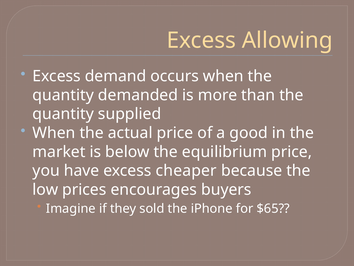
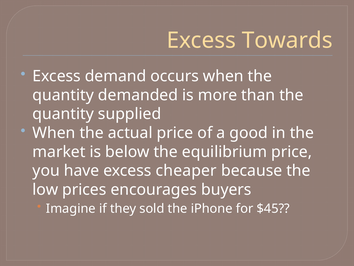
Allowing: Allowing -> Towards
$65: $65 -> $45
